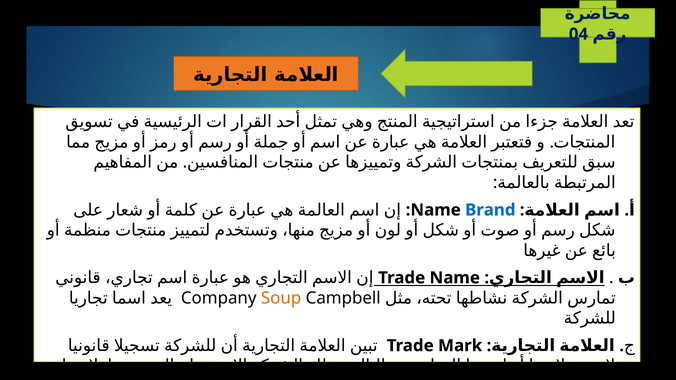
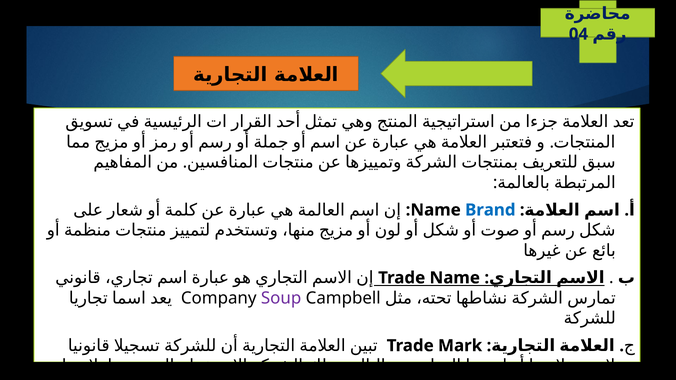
Soup colour: orange -> purple
